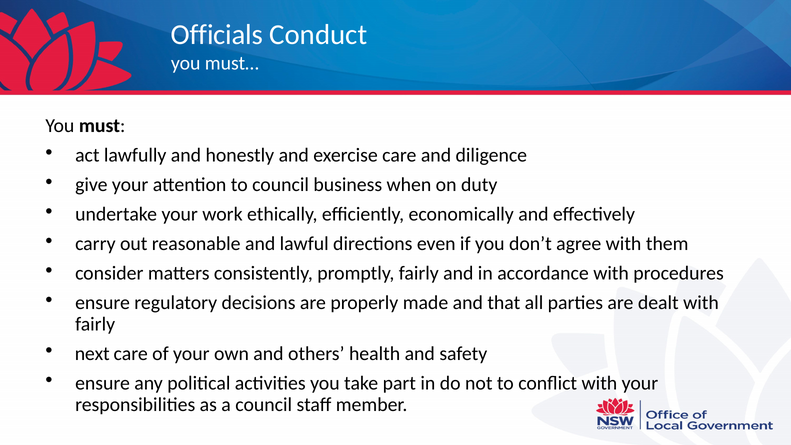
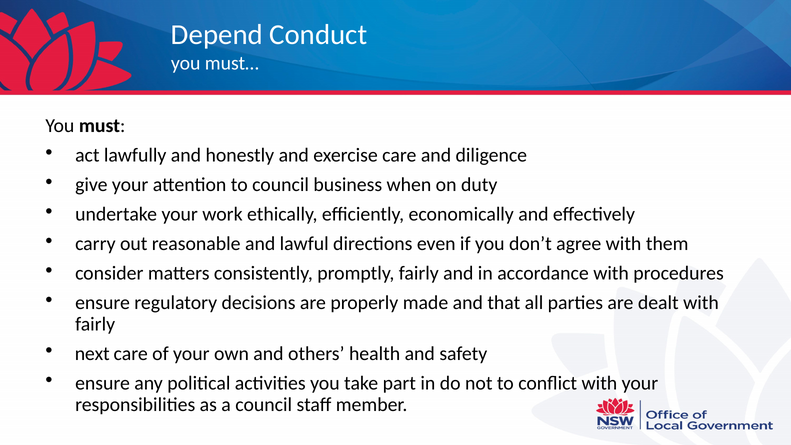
Officials: Officials -> Depend
